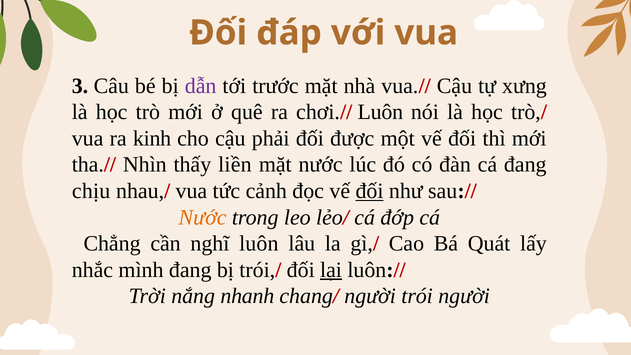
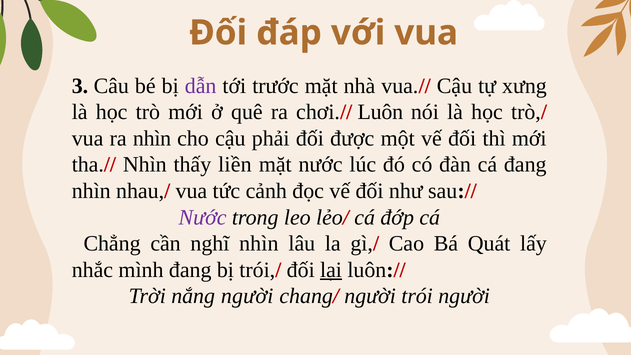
ra kinh: kinh -> nhìn
chịu at (91, 191): chịu -> nhìn
đối at (370, 191) underline: present -> none
Nước at (203, 217) colour: orange -> purple
nghĩ luôn: luôn -> nhìn
nắng nhanh: nhanh -> người
